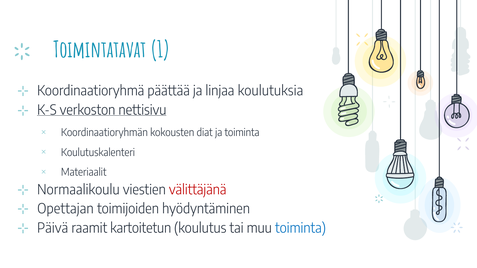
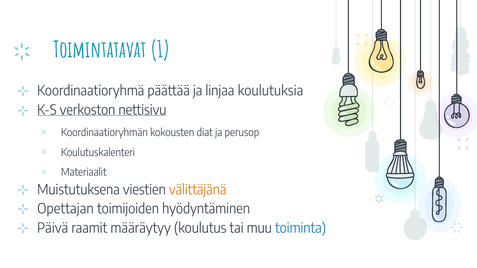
ja toiminta: toiminta -> perusop
Normaalikoulu: Normaalikoulu -> Muistutuksena
välittäjänä colour: red -> orange
kartoitetun: kartoitetun -> määräytyy
